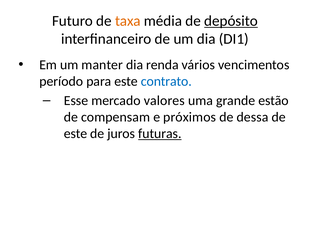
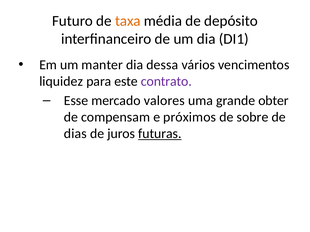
depósito underline: present -> none
renda: renda -> dessa
período: período -> liquidez
contrato colour: blue -> purple
estão: estão -> obter
dessa: dessa -> sobre
este at (75, 134): este -> dias
